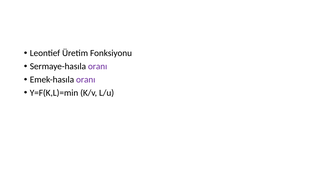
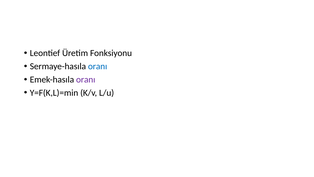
oranı at (98, 66) colour: purple -> blue
